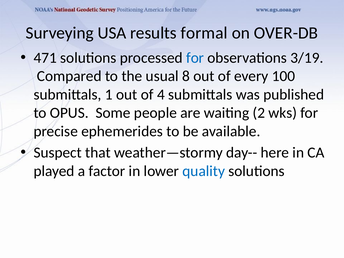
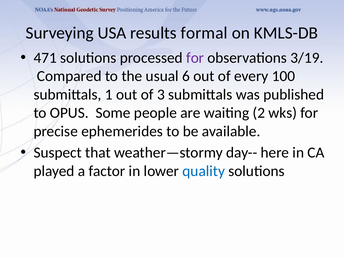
OVER-DB: OVER-DB -> KMLS-DB
for at (195, 58) colour: blue -> purple
8: 8 -> 6
4: 4 -> 3
